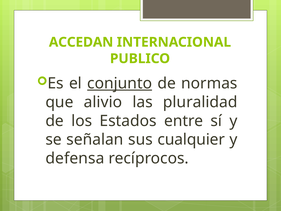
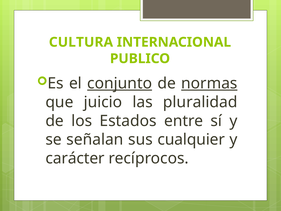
ACCEDAN: ACCEDAN -> CULTURA
normas underline: none -> present
alivio: alivio -> juicio
defensa: defensa -> carácter
